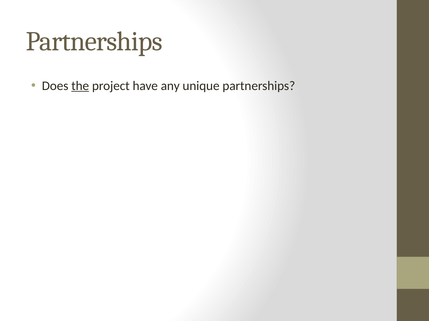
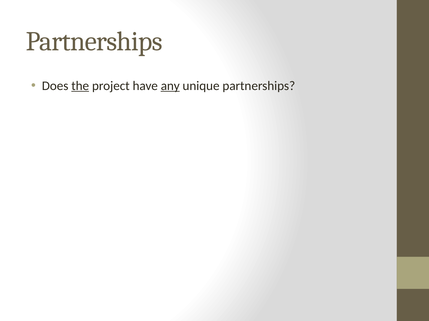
any underline: none -> present
